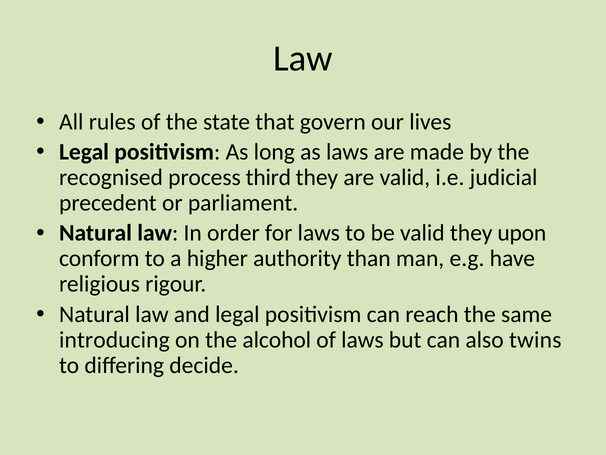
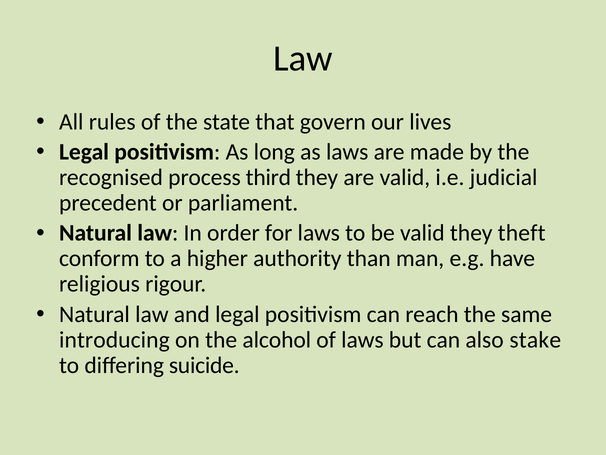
upon: upon -> theft
twins: twins -> stake
decide: decide -> suicide
